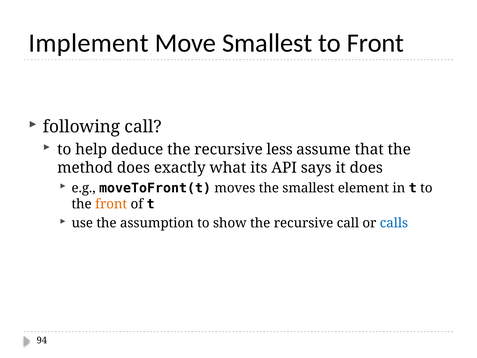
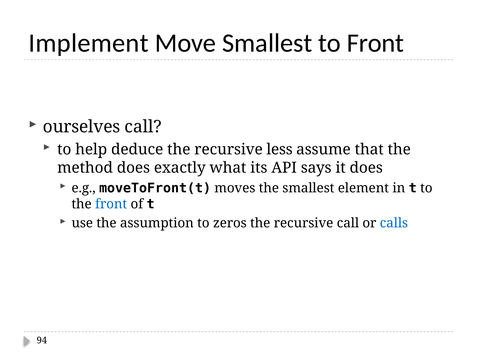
following: following -> ourselves
front at (111, 204) colour: orange -> blue
show: show -> zeros
